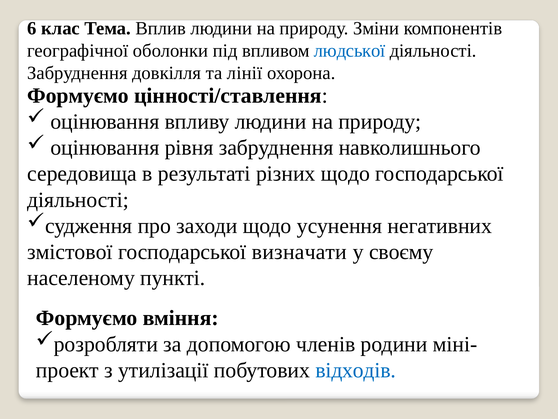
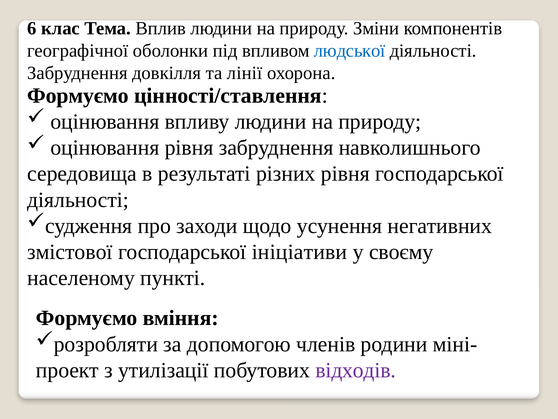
різних щодо: щодо -> рівня
визначати: визначати -> ініціативи
відходів colour: blue -> purple
